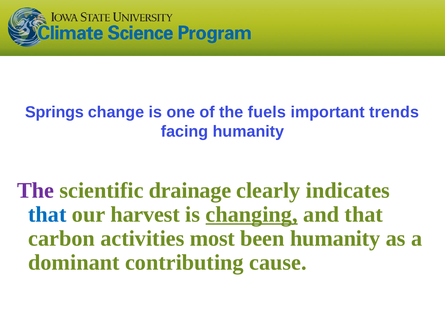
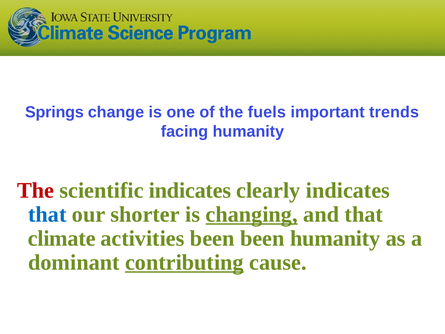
The at (36, 190) colour: purple -> red
scientific drainage: drainage -> indicates
harvest: harvest -> shorter
carbon: carbon -> climate
activities most: most -> been
contributing underline: none -> present
